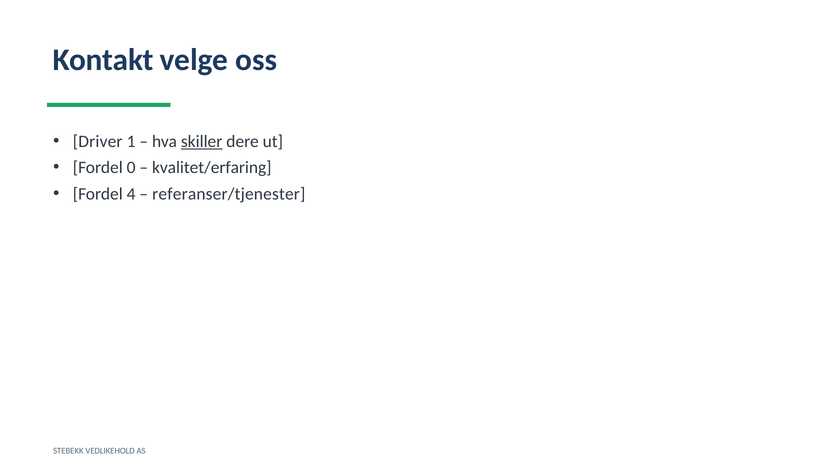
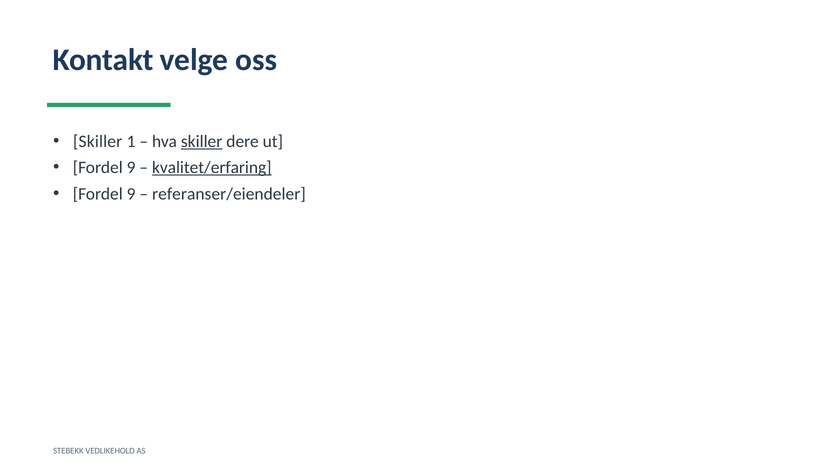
Driver at (98, 142): Driver -> Skiller
0 at (131, 168): 0 -> 9
kvalitet/erfaring underline: none -> present
4 at (131, 194): 4 -> 9
referanser/tjenester: referanser/tjenester -> referanser/eiendeler
